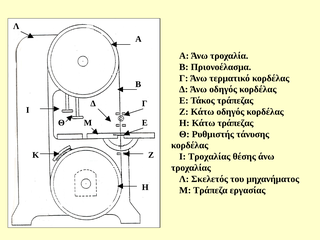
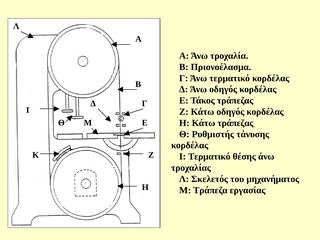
Ι Τροχαλίας: Τροχαλίας -> Τερματικό
